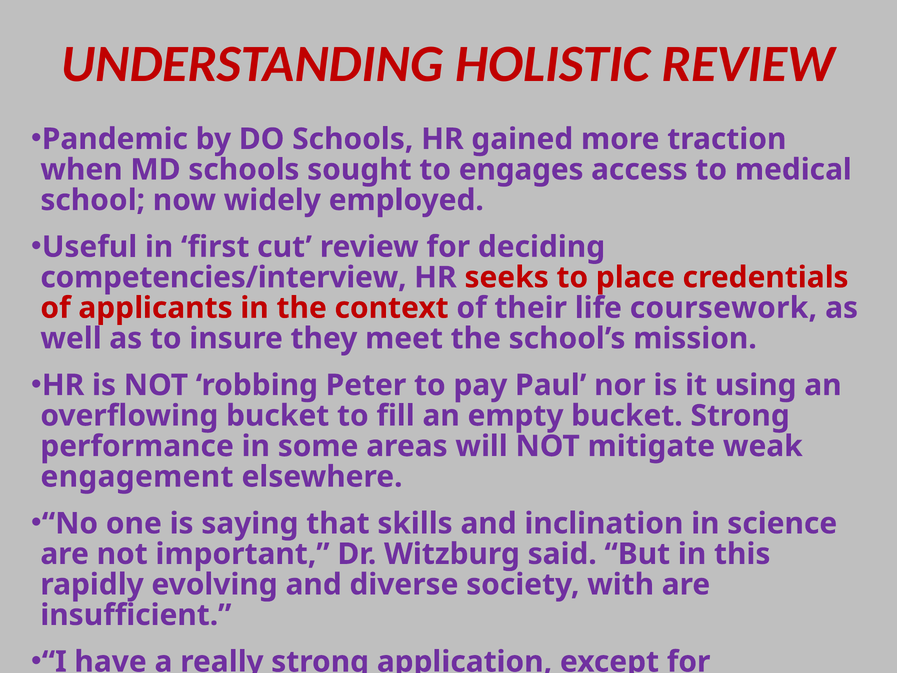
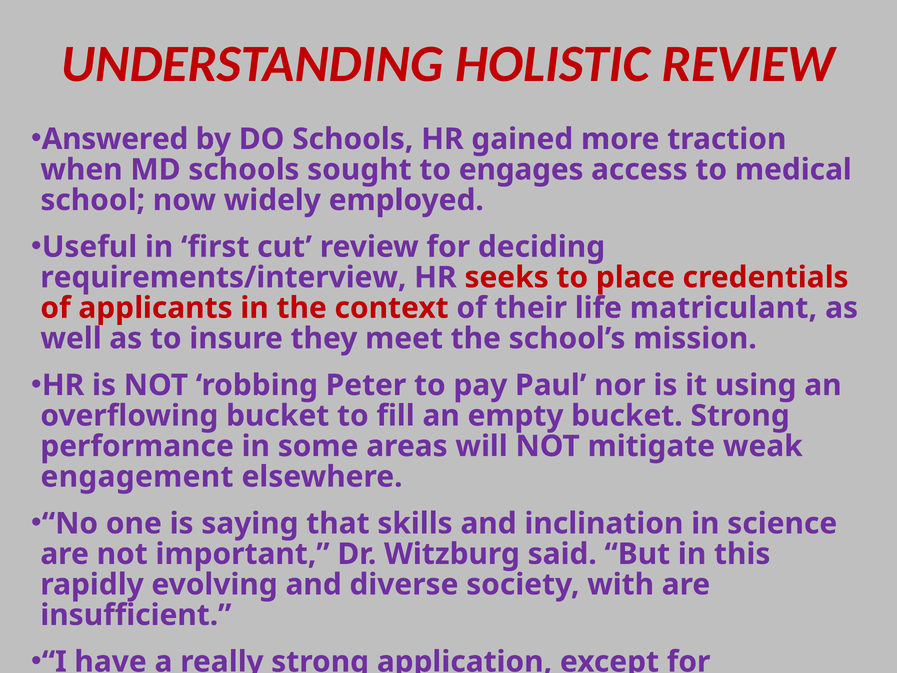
Pandemic: Pandemic -> Answered
competencies/interview: competencies/interview -> requirements/interview
coursework: coursework -> matriculant
